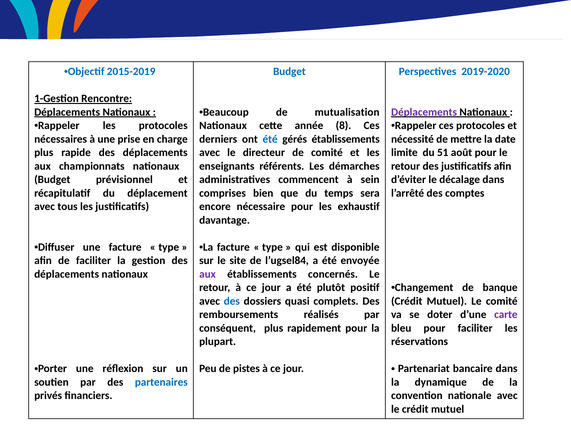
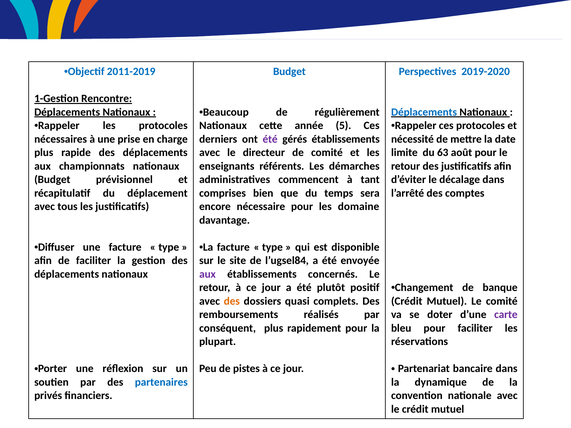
2015-2019: 2015-2019 -> 2011-2019
mutualisation: mutualisation -> régulièrement
Déplacements at (424, 112) colour: purple -> blue
8: 8 -> 5
été at (270, 139) colour: blue -> purple
51: 51 -> 63
sein: sein -> tant
exhaustif: exhaustif -> domaine
des at (232, 301) colour: blue -> orange
